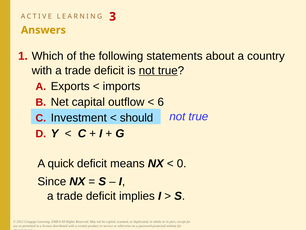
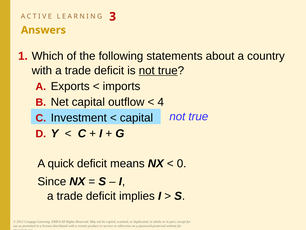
6: 6 -> 4
should at (137, 118): should -> capital
